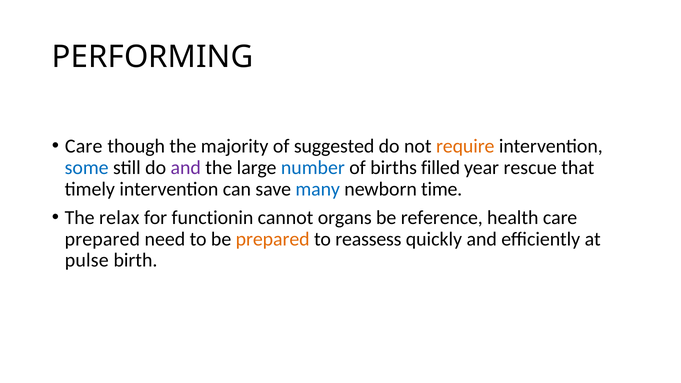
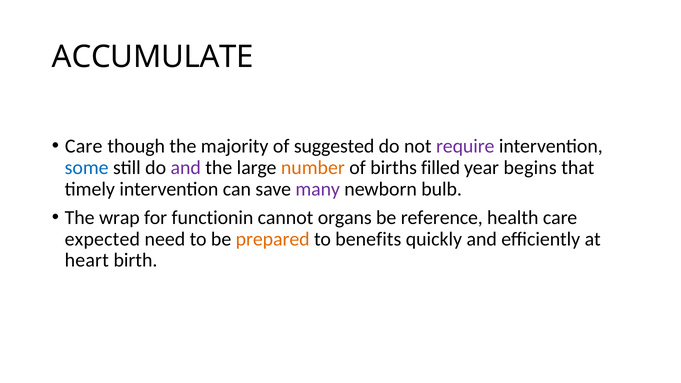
PERFORMING: PERFORMING -> ACCUMULATE
require colour: orange -> purple
number colour: blue -> orange
rescue: rescue -> begins
many colour: blue -> purple
time: time -> bulb
relax: relax -> wrap
prepared at (102, 239): prepared -> expected
reassess: reassess -> benefits
pulse: pulse -> heart
